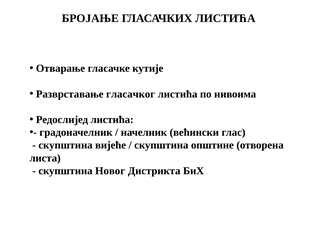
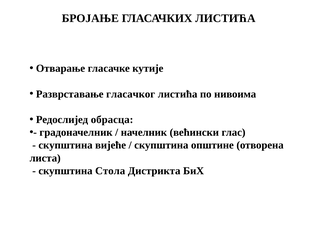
Редослиjед листића: листића -> обрасца
Новог: Новог -> Стола
